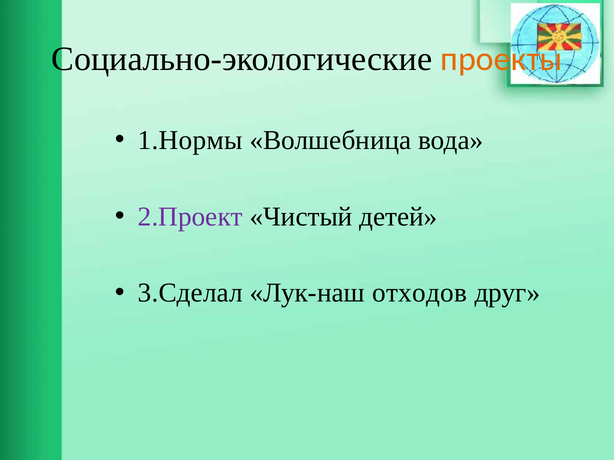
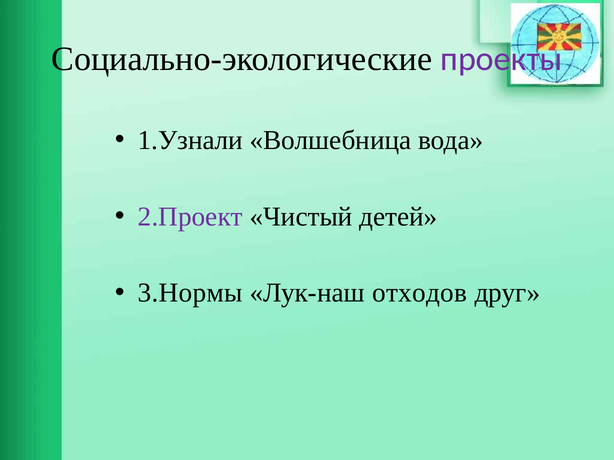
проекты colour: orange -> purple
1.Нормы: 1.Нормы -> 1.Узнали
3.Сделал: 3.Сделал -> 3.Нормы
